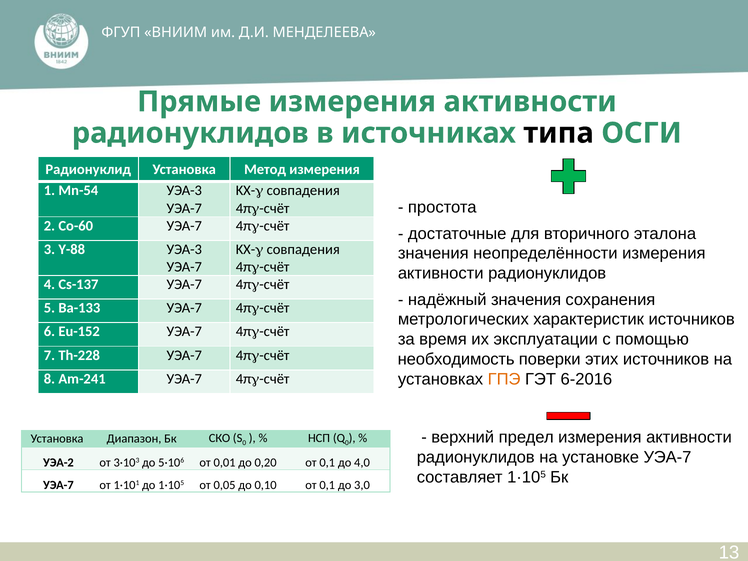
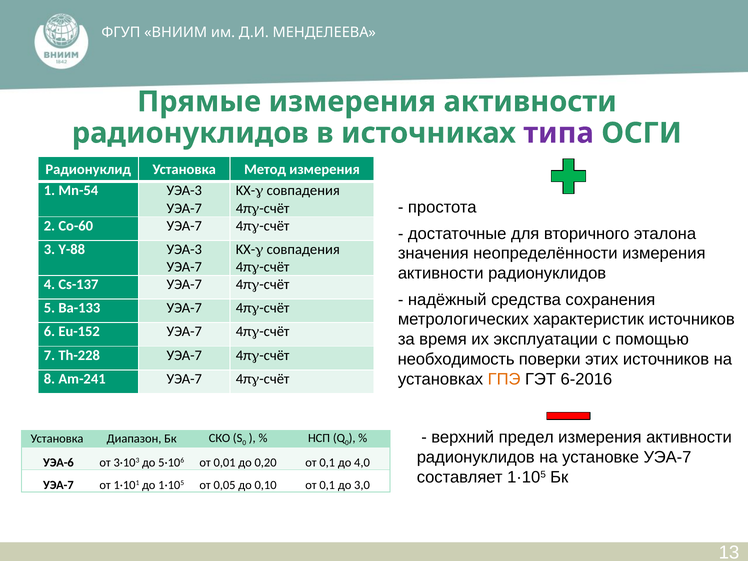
типа colour: black -> purple
надёжный значения: значения -> средства
УЭА-2: УЭА-2 -> УЭА-6
